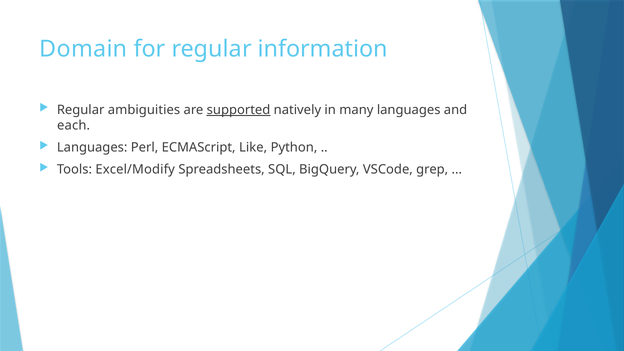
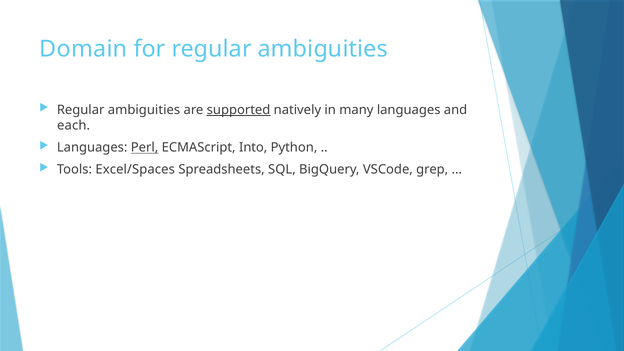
for regular information: information -> ambiguities
Perl underline: none -> present
Like: Like -> Into
Excel/Modify: Excel/Modify -> Excel/Spaces
